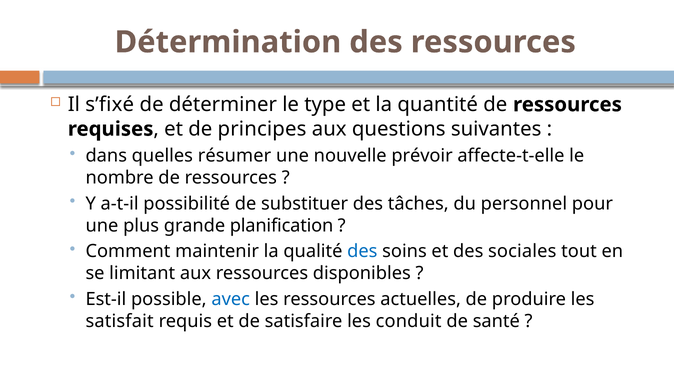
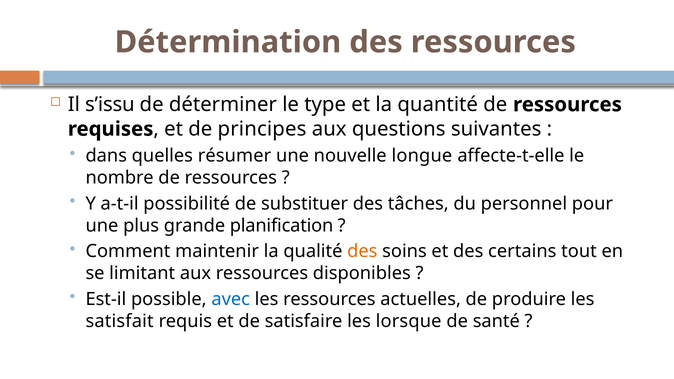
s’fixé: s’fixé -> s’issu
prévoir: prévoir -> longue
des at (362, 252) colour: blue -> orange
sociales: sociales -> certains
conduit: conduit -> lorsque
